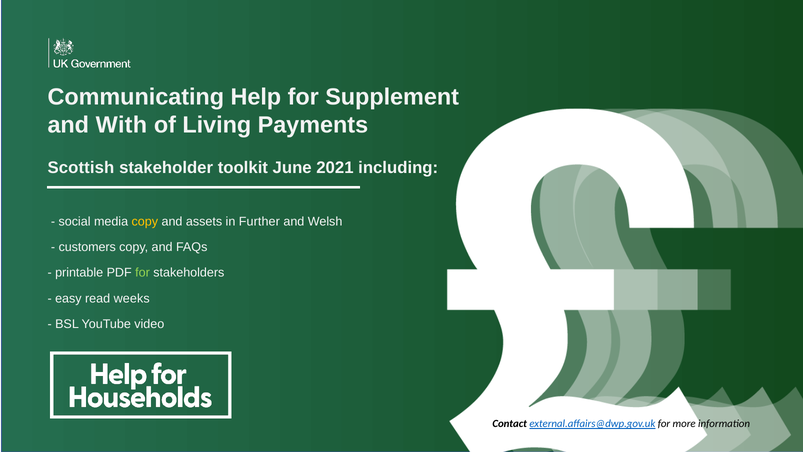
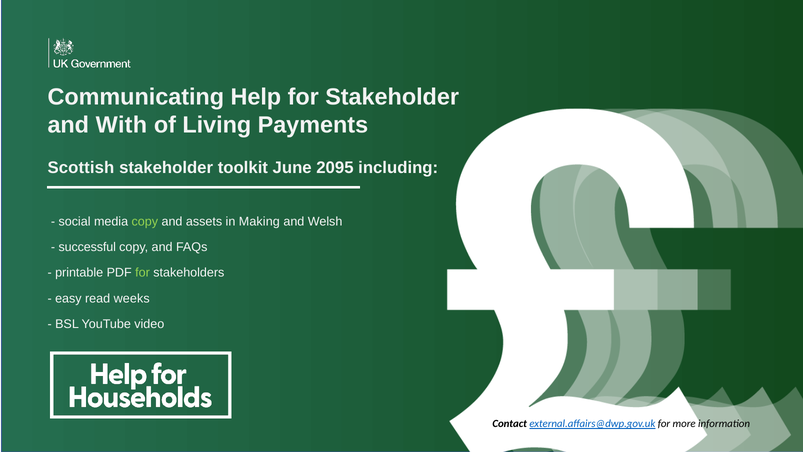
for Supplement: Supplement -> Stakeholder
2021: 2021 -> 2095
copy at (145, 221) colour: yellow -> light green
Further: Further -> Making
customers: customers -> successful
